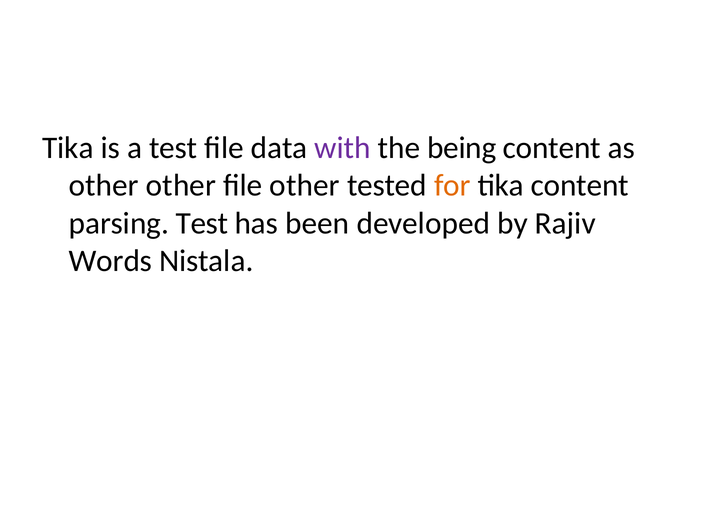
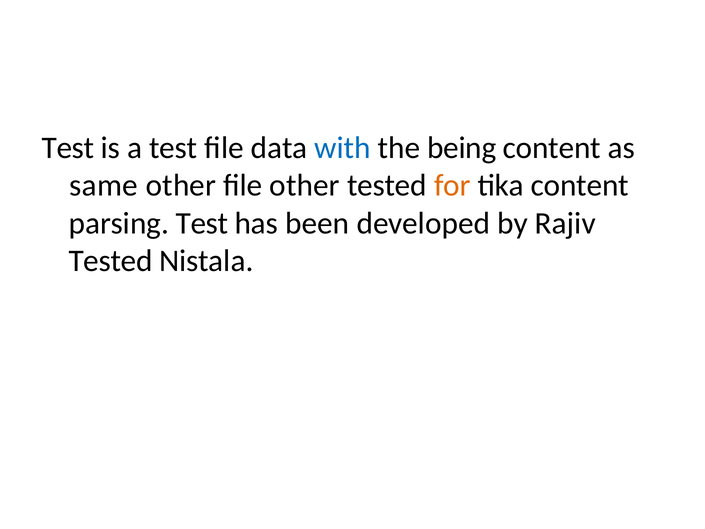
Tika at (68, 148): Tika -> Test
with colour: purple -> blue
other at (104, 186): other -> same
Words at (110, 261): Words -> Tested
